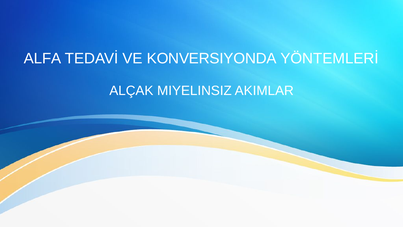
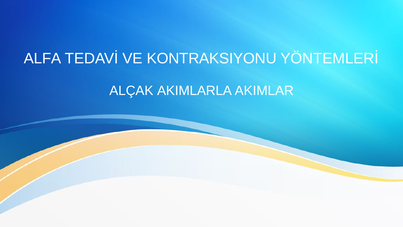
KONVERSIYONDA: KONVERSIYONDA -> KONTRAKSIYONU
MIYELINSIZ: MIYELINSIZ -> AKIMLARLA
